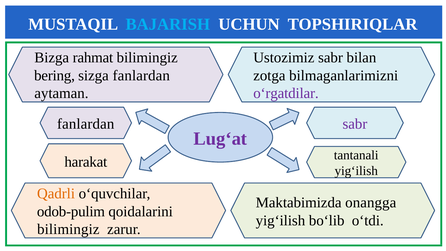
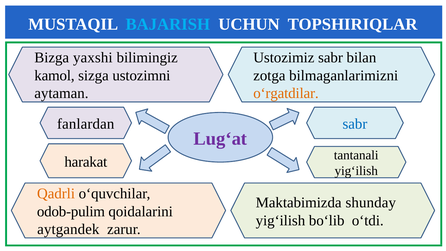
rahmat: rahmat -> yaxshi
bering: bering -> kamol
sizga fanlardan: fanlardan -> ustozimni
o‘rgatdilar colour: purple -> orange
sabr at (355, 124) colour: purple -> blue
onangga: onangga -> shunday
bilimingiz at (68, 229): bilimingiz -> aytgandek
